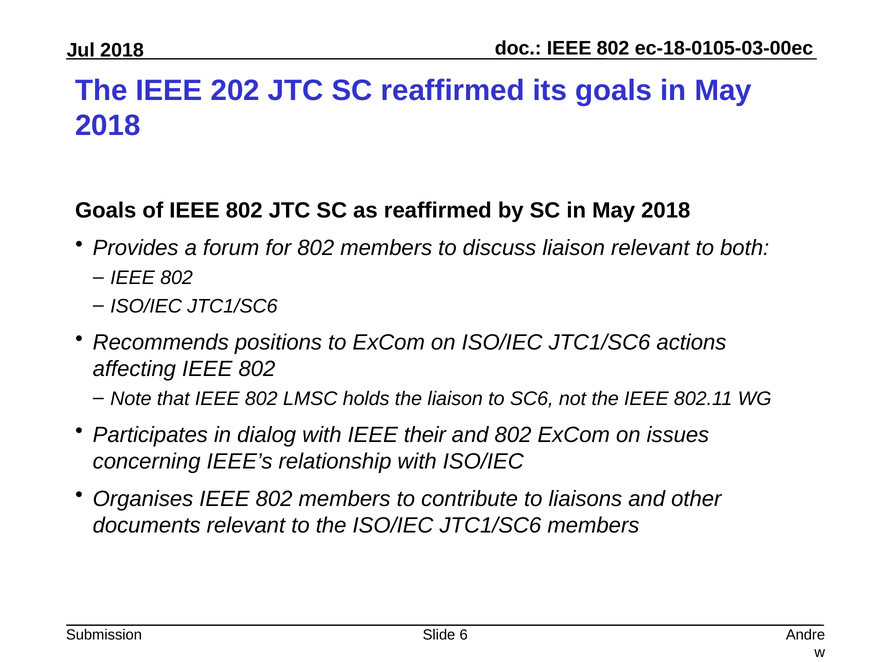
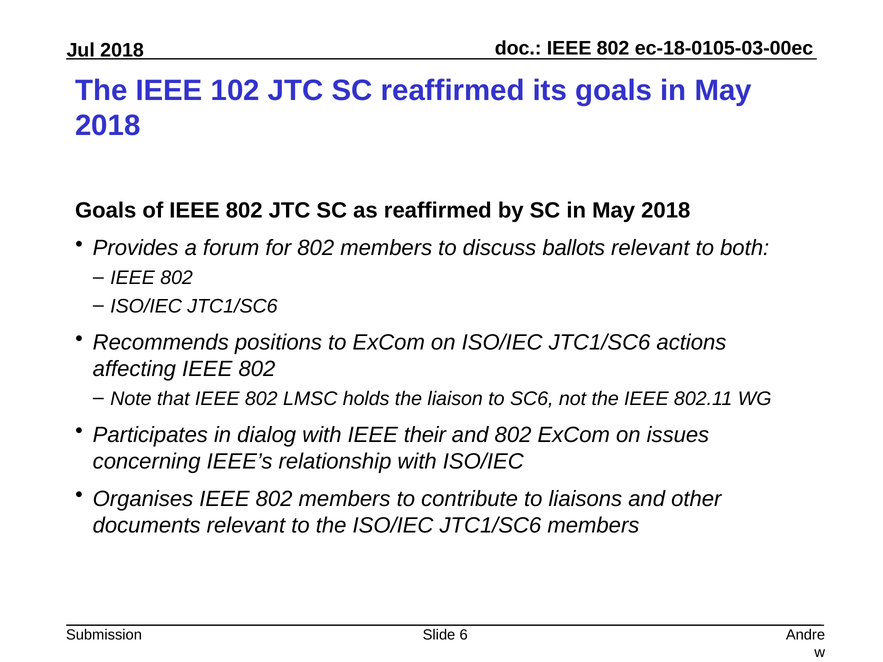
202: 202 -> 102
discuss liaison: liaison -> ballots
